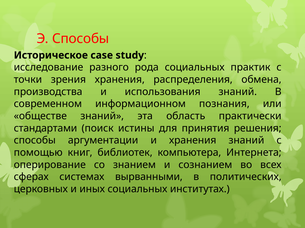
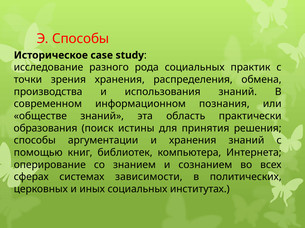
стандартами: стандартами -> образования
вырванными: вырванными -> зависимости
